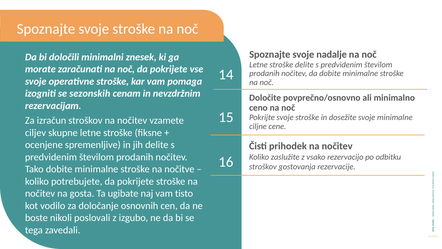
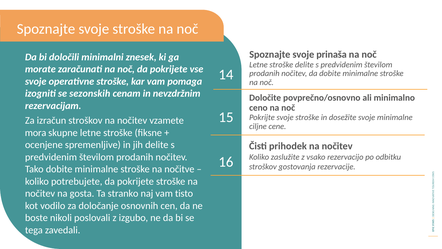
nadalje: nadalje -> prinaša
ciljev: ciljev -> mora
ugibate: ugibate -> stranko
